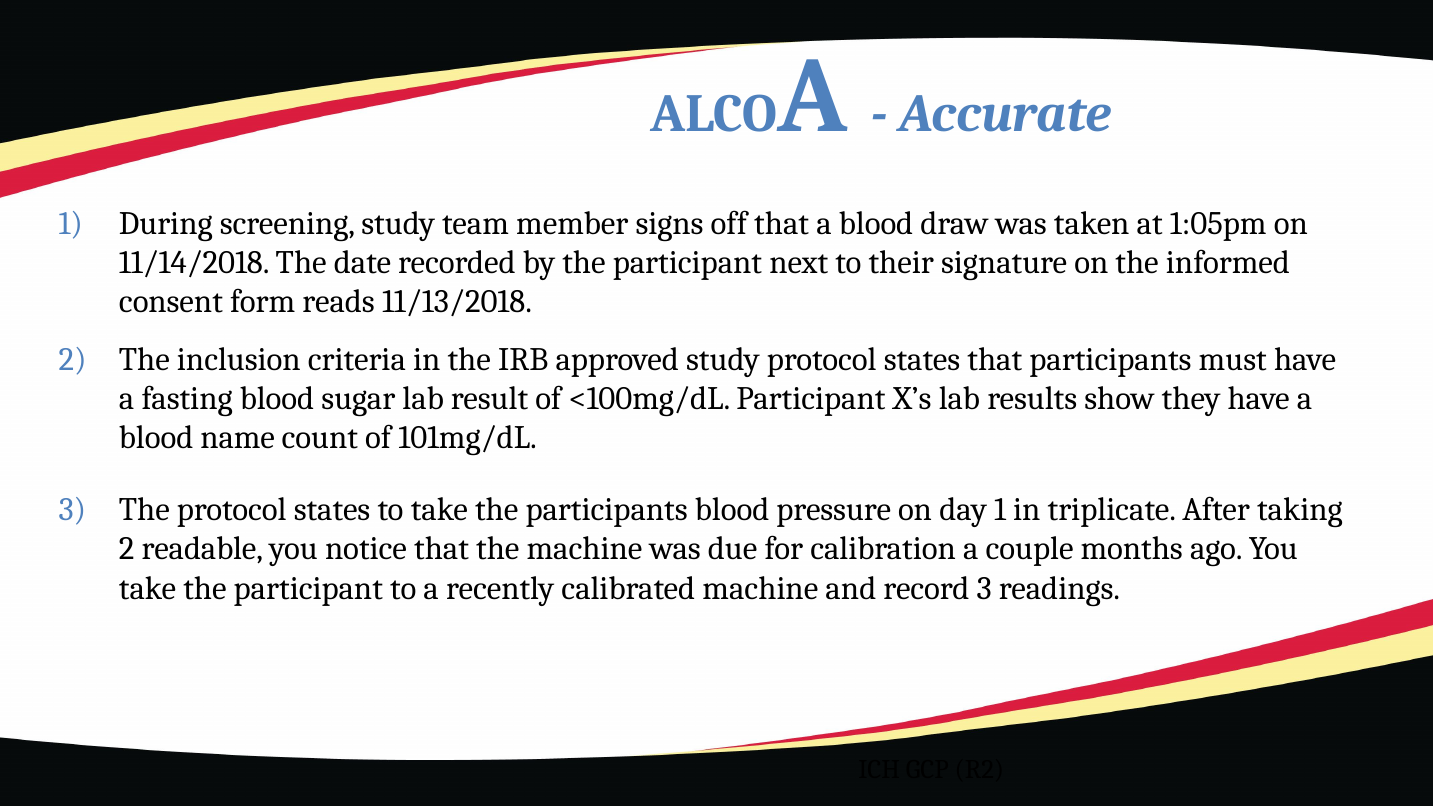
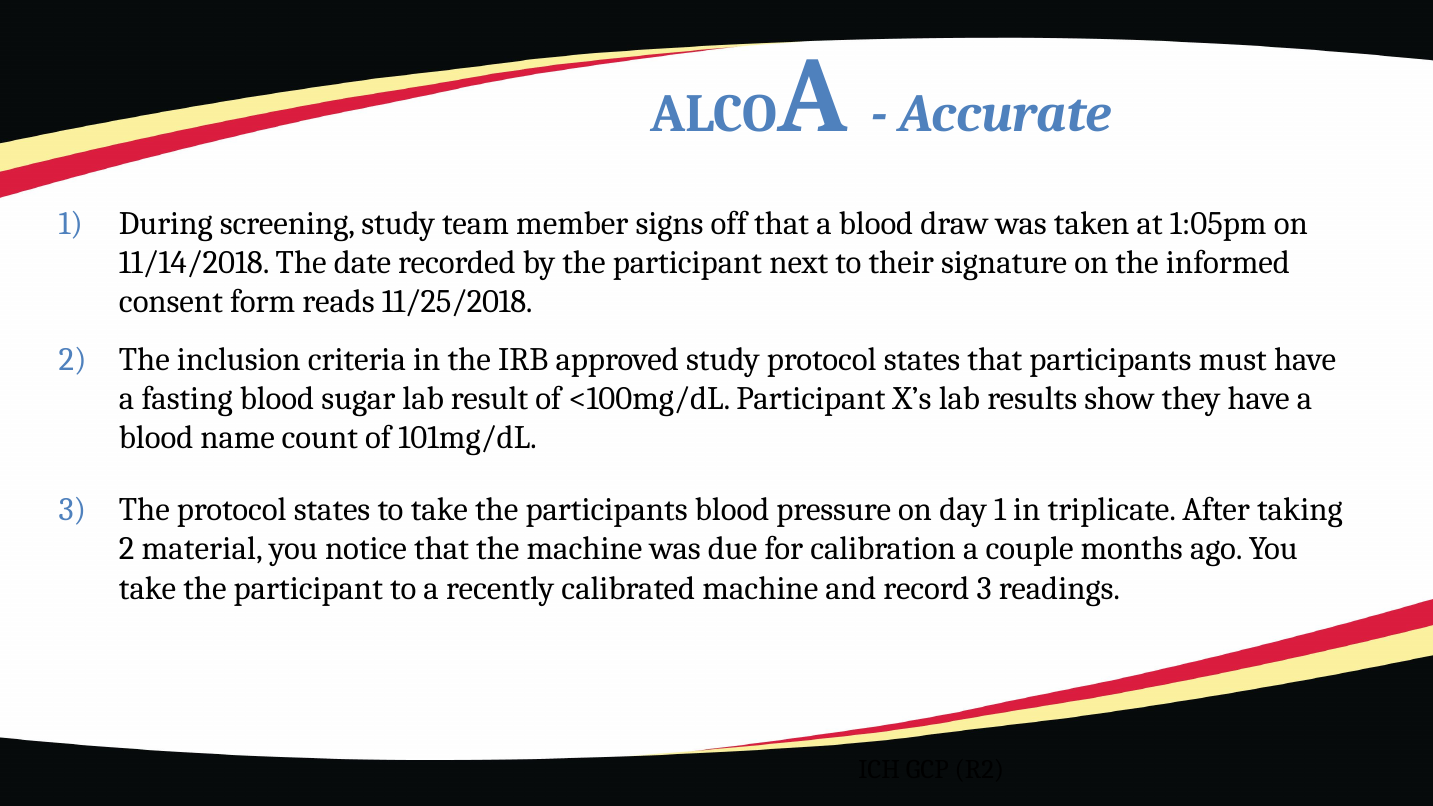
11/13/2018: 11/13/2018 -> 11/25/2018
readable: readable -> material
